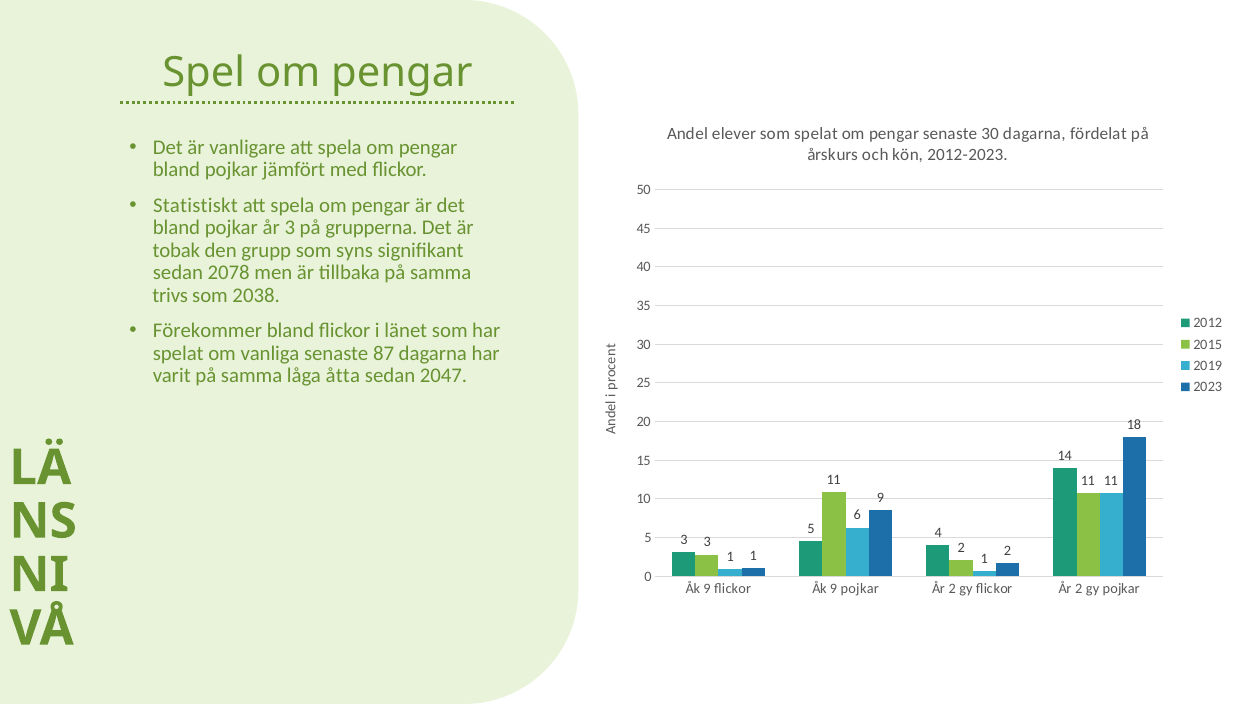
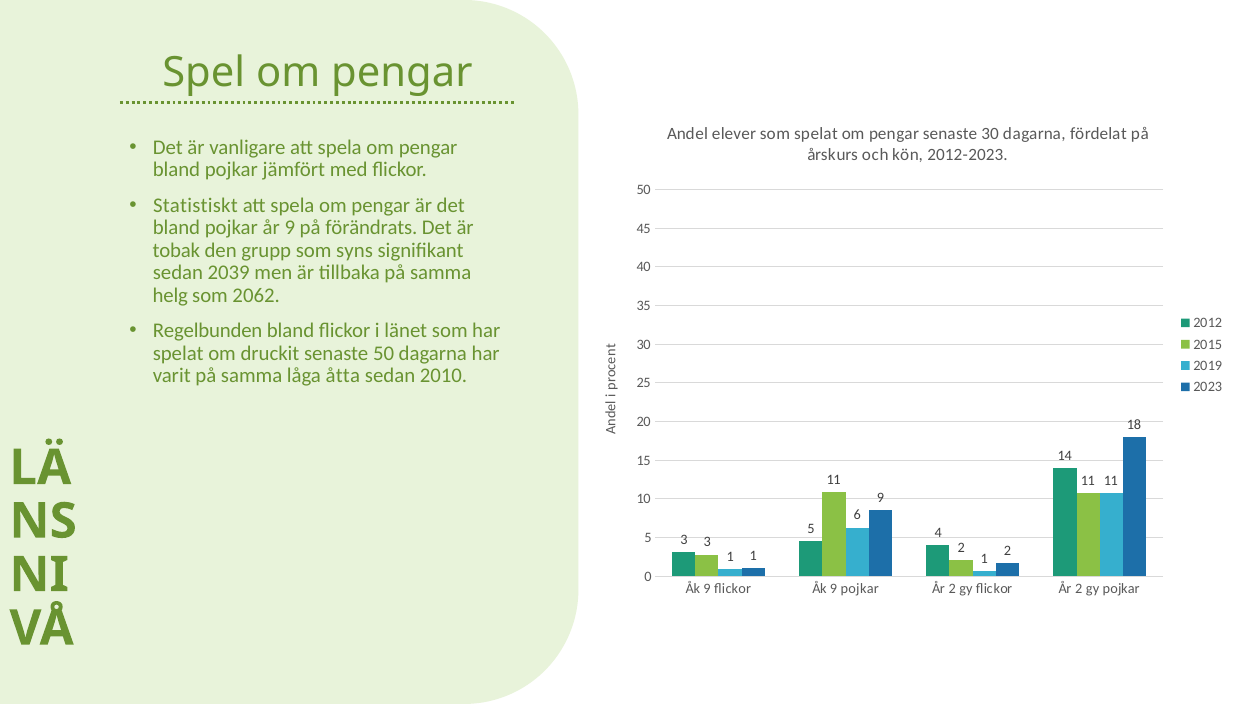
år 3: 3 -> 9
grupperna: grupperna -> förändrats
2078: 2078 -> 2039
trivs: trivs -> helg
2038: 2038 -> 2062
Förekommer: Förekommer -> Regelbunden
vanliga: vanliga -> druckit
senaste 87: 87 -> 50
2047: 2047 -> 2010
